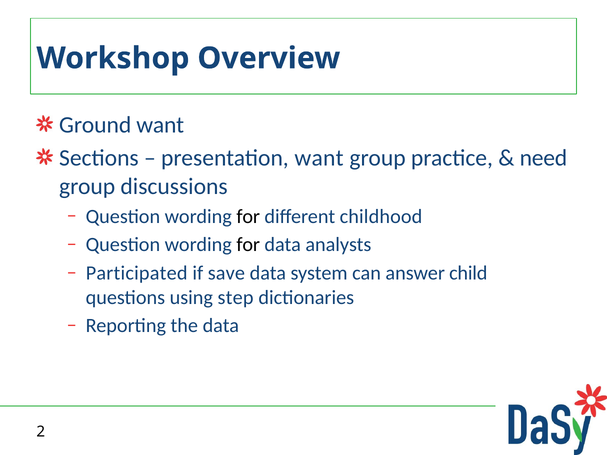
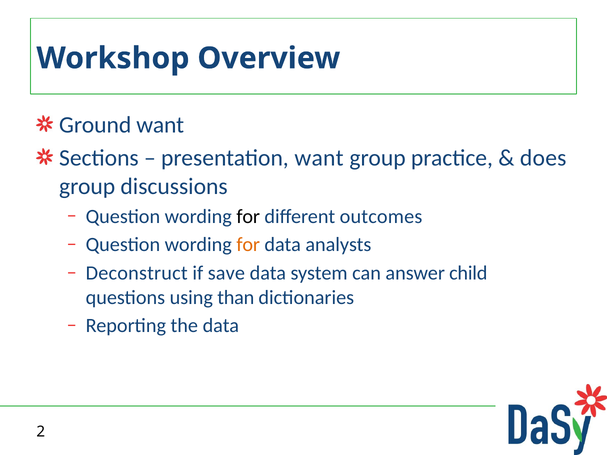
need: need -> does
childhood: childhood -> outcomes
for at (248, 245) colour: black -> orange
Participated: Participated -> Deconstruct
step: step -> than
